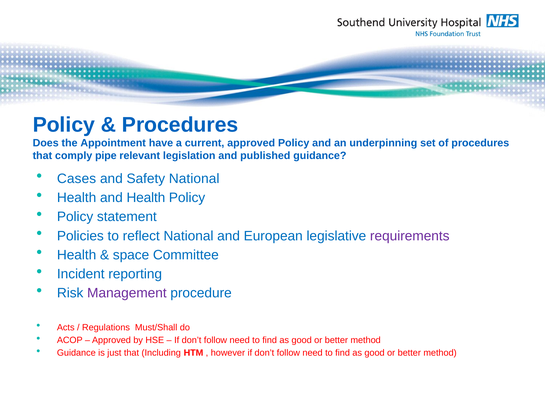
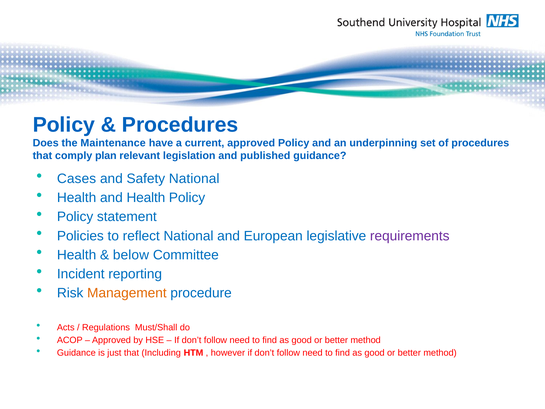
Appointment: Appointment -> Maintenance
pipe: pipe -> plan
space: space -> below
Management colour: purple -> orange
